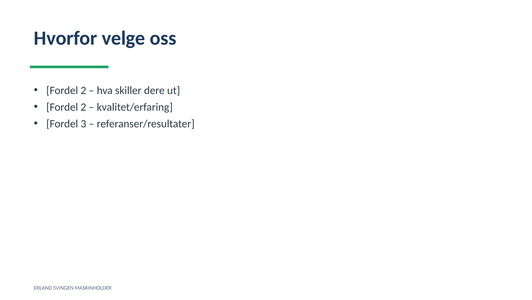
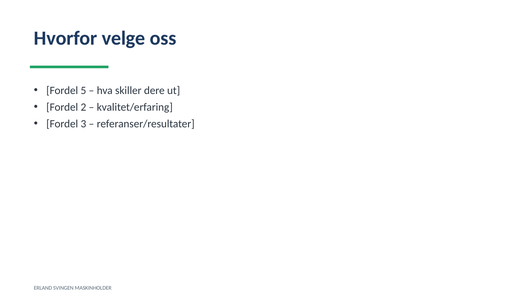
2 at (83, 90): 2 -> 5
